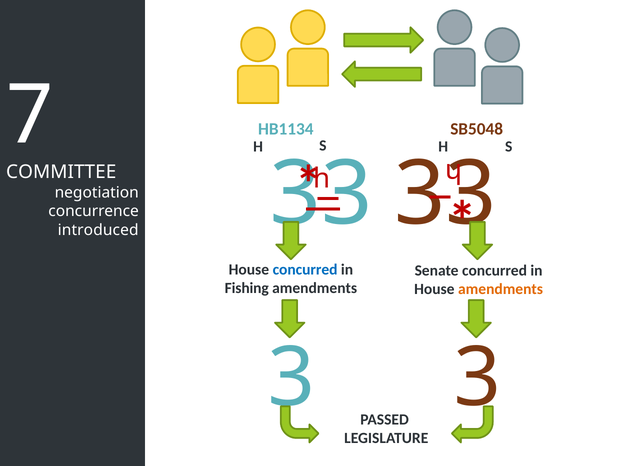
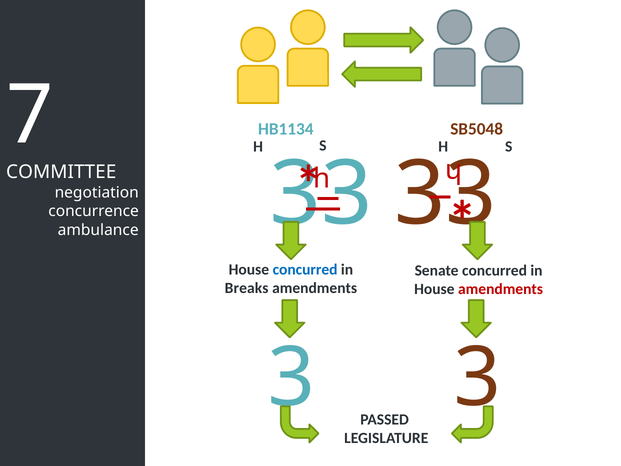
introduced: introduced -> ambulance
Fishing: Fishing -> Breaks
amendments at (501, 289) colour: orange -> red
